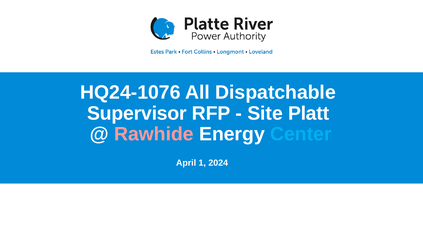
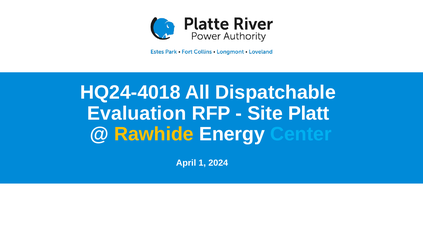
HQ24-1076: HQ24-1076 -> HQ24-4018
Supervisor: Supervisor -> Evaluation
Rawhide colour: pink -> yellow
